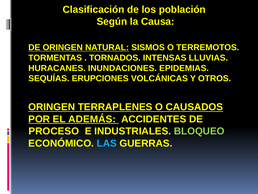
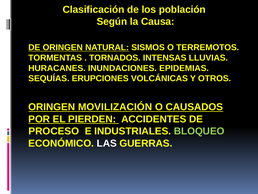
TERRAPLENES: TERRAPLENES -> MOVILIZACIÓN
ADEMÁS: ADEMÁS -> PIERDEN
LAS colour: light blue -> white
